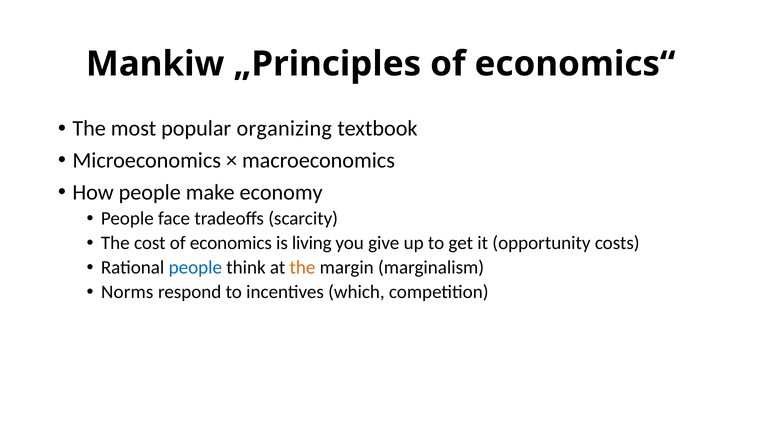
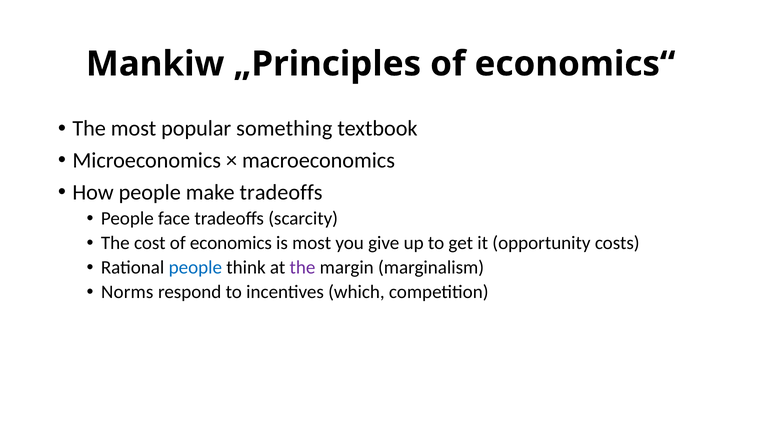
organizing: organizing -> something
make economy: economy -> tradeoffs
is living: living -> most
the at (302, 268) colour: orange -> purple
